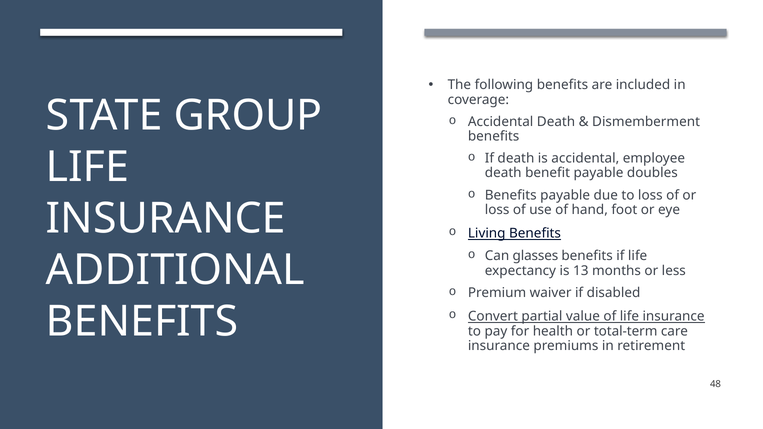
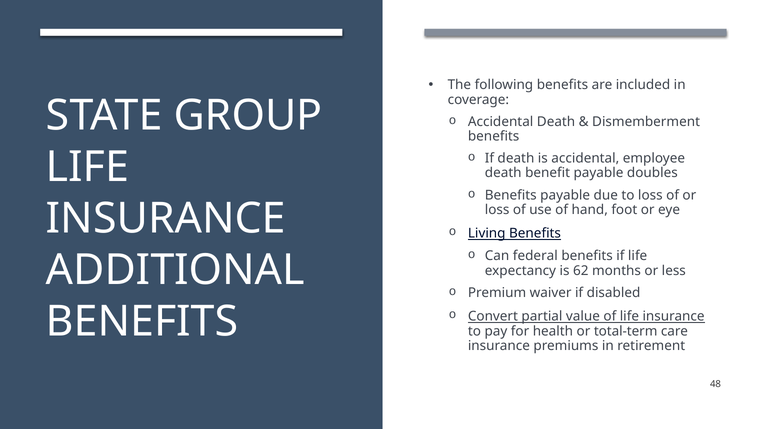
glasses: glasses -> federal
13: 13 -> 62
